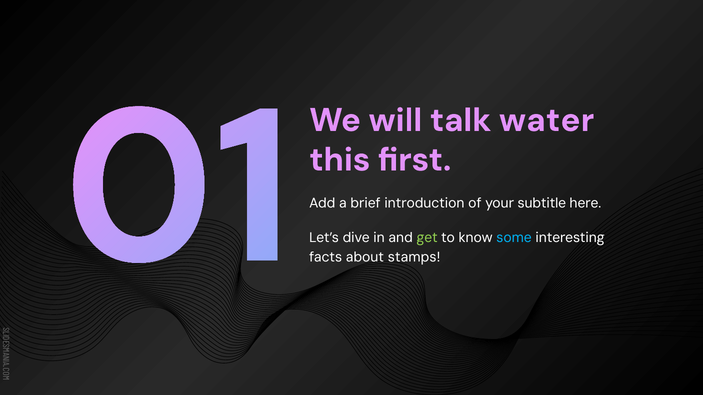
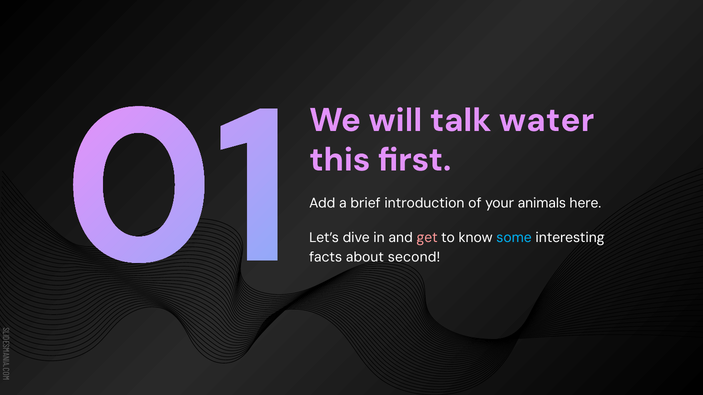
subtitle: subtitle -> animals
get colour: light green -> pink
stamps: stamps -> second
